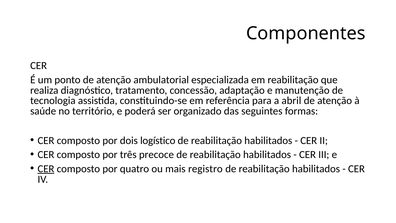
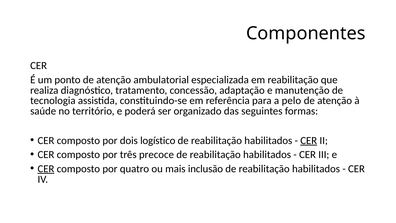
abril: abril -> pelo
CER at (309, 140) underline: none -> present
registro: registro -> inclusão
